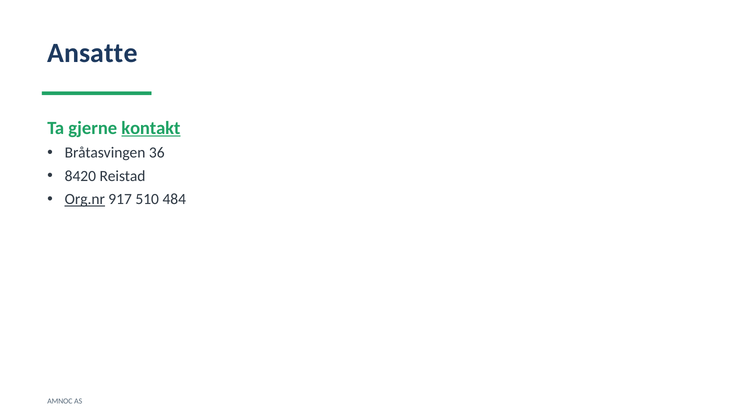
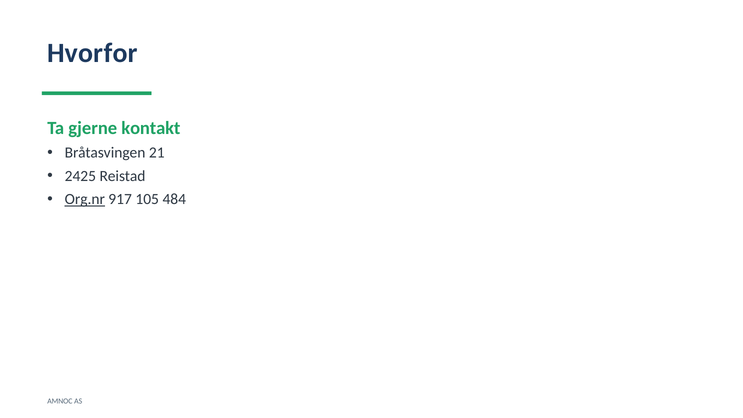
Ansatte: Ansatte -> Hvorfor
kontakt underline: present -> none
36: 36 -> 21
8420: 8420 -> 2425
510: 510 -> 105
